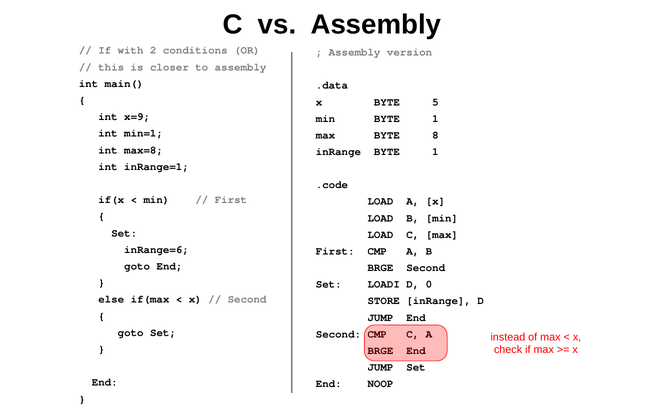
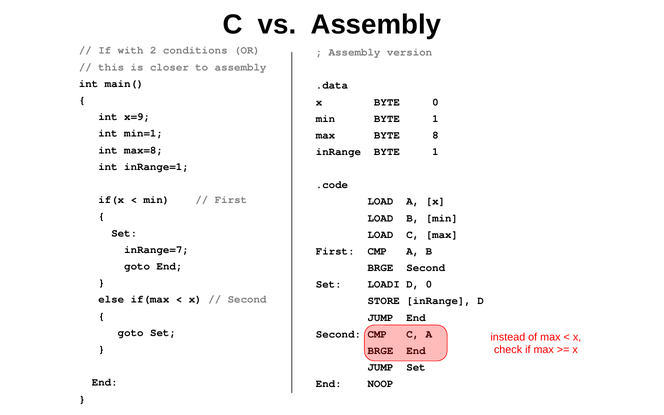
BYTE 5: 5 -> 0
inRange=6: inRange=6 -> inRange=7
